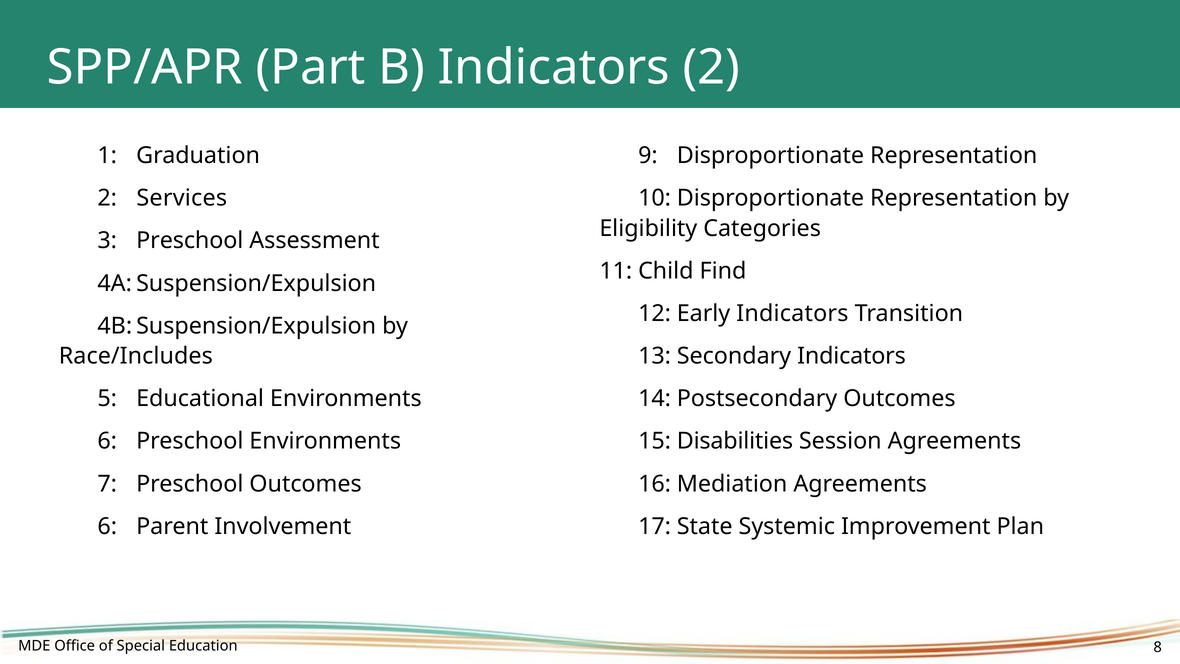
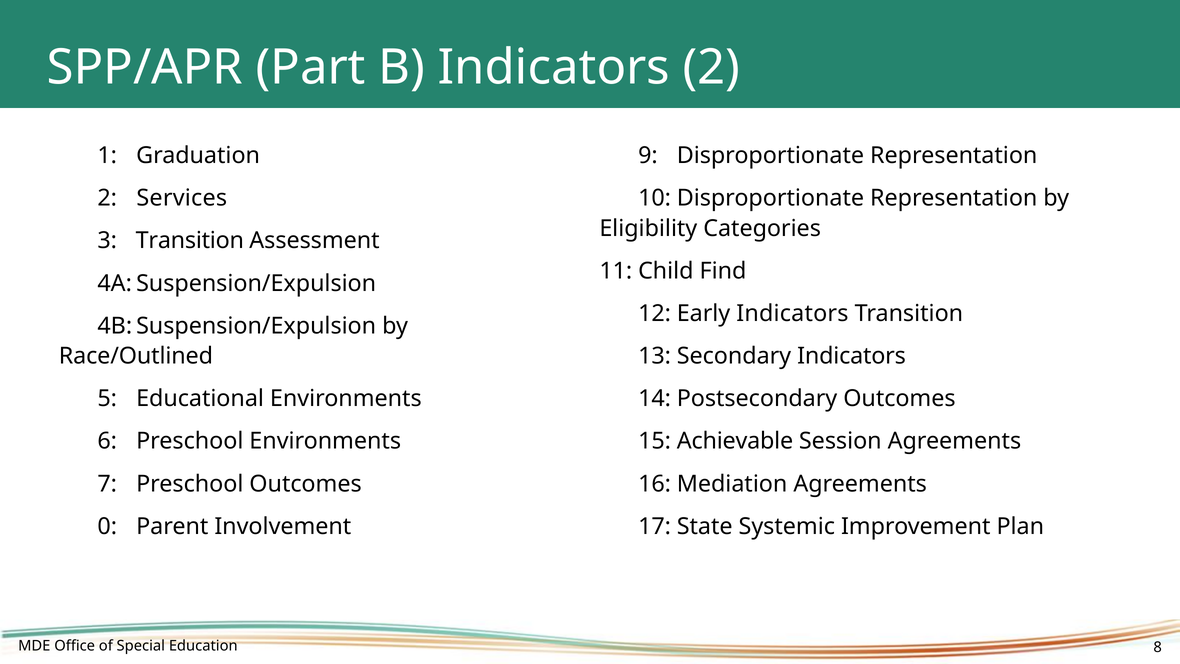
3 Preschool: Preschool -> Transition
Race/Includes: Race/Includes -> Race/Outlined
Disabilities: Disabilities -> Achievable
6 at (107, 526): 6 -> 0
